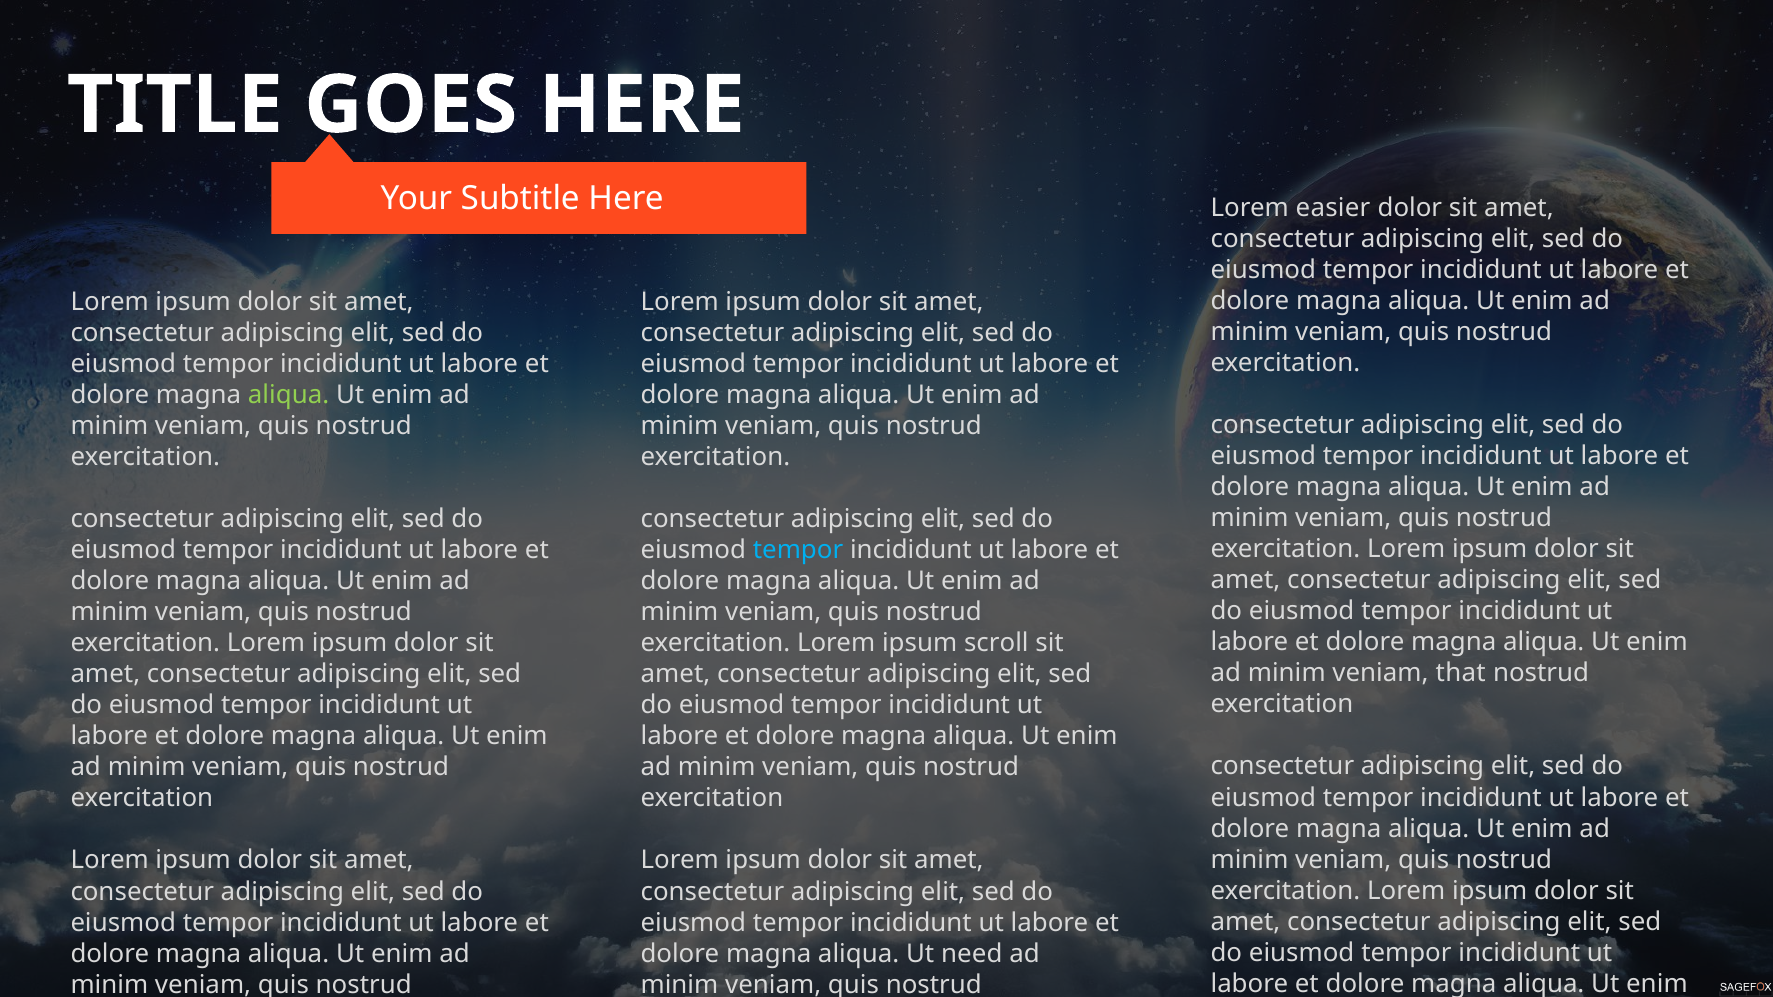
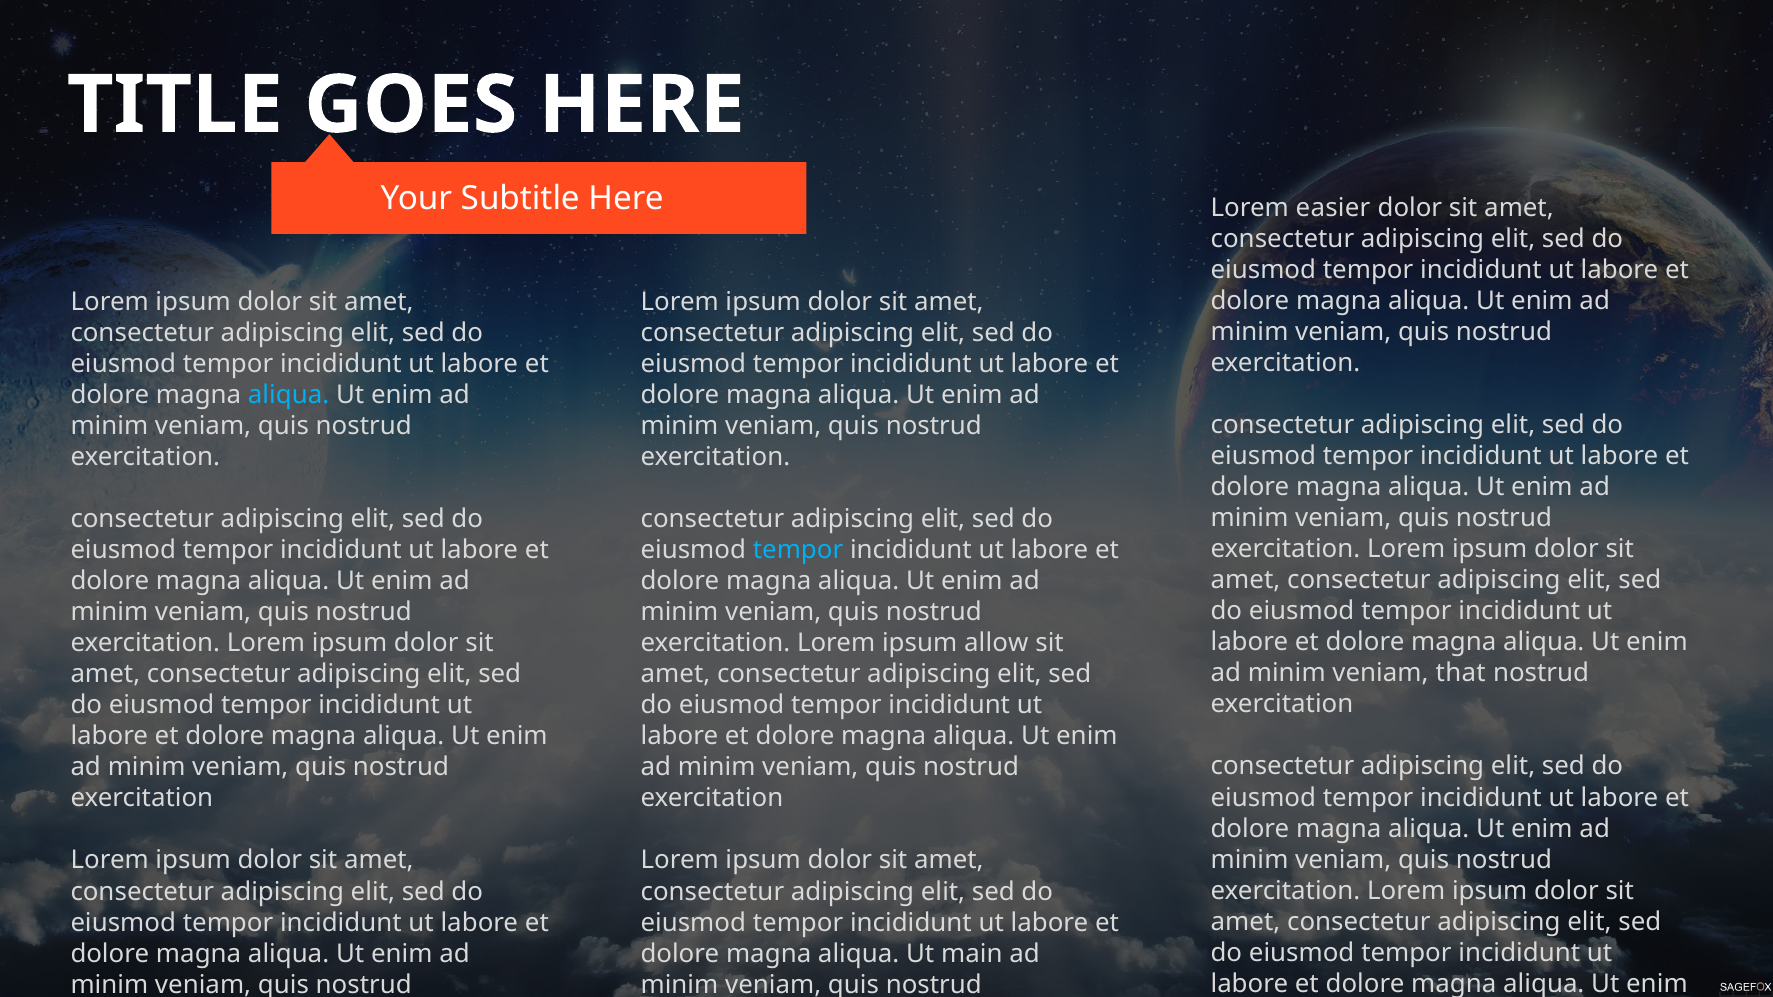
aliqua at (289, 395) colour: light green -> light blue
scroll: scroll -> allow
need: need -> main
